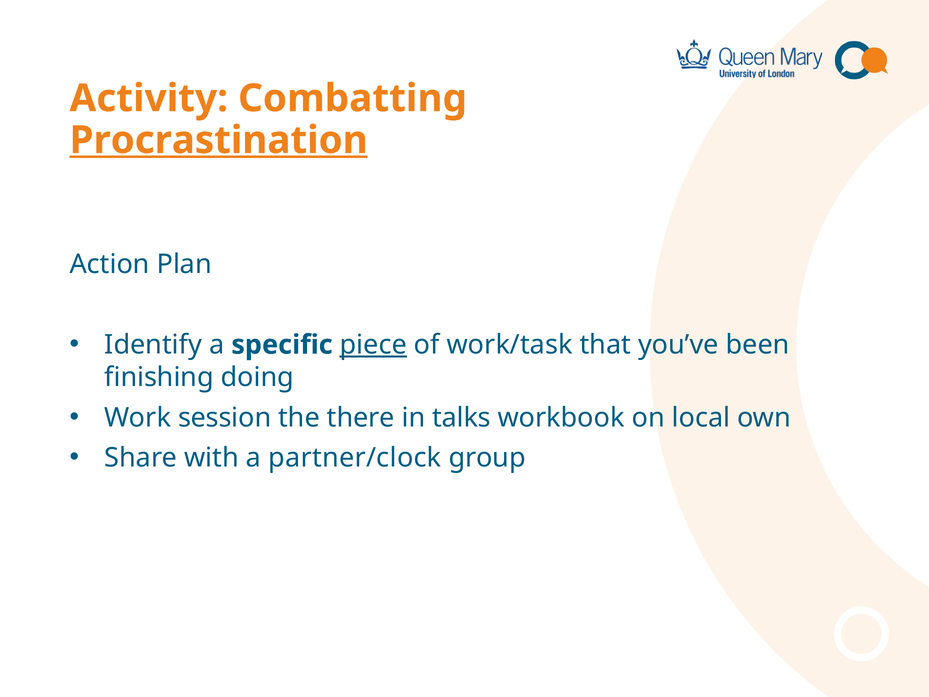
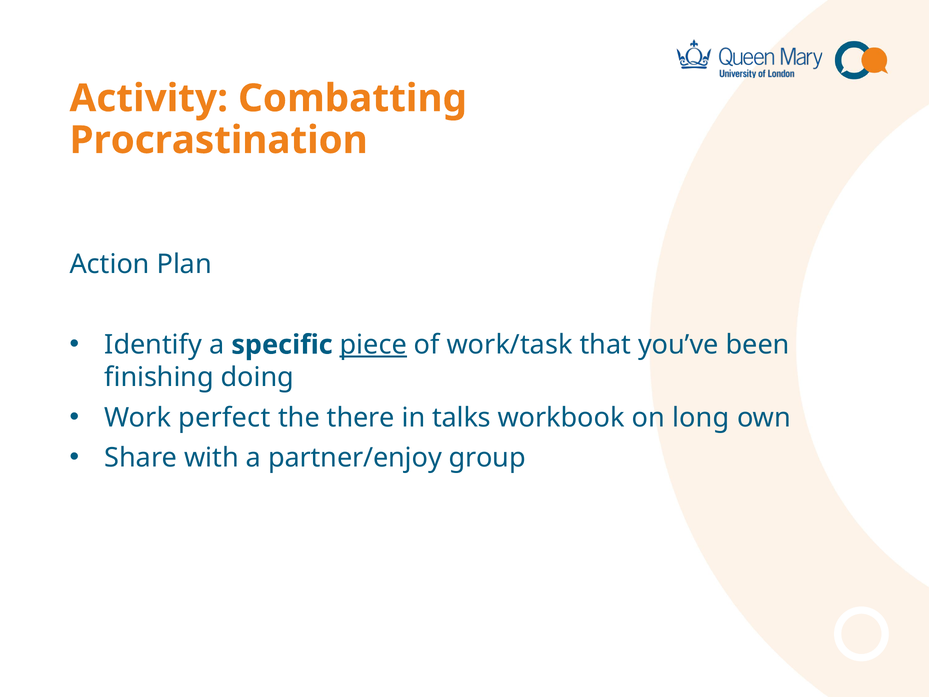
Procrastination underline: present -> none
session: session -> perfect
local: local -> long
partner/clock: partner/clock -> partner/enjoy
